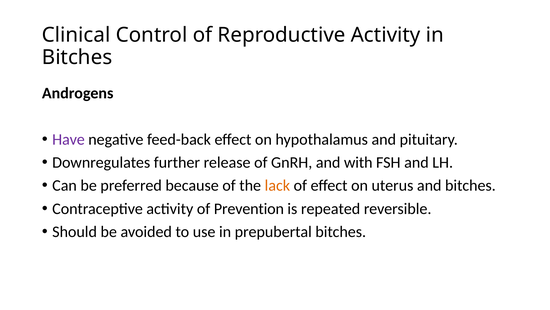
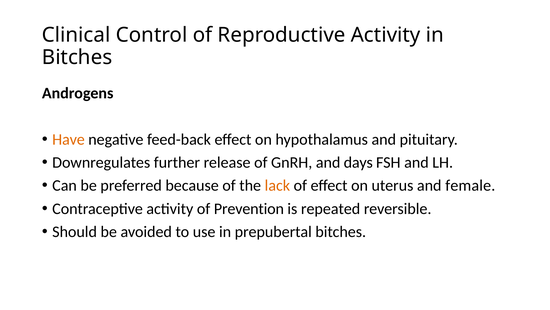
Have colour: purple -> orange
with: with -> days
and bitches: bitches -> female
